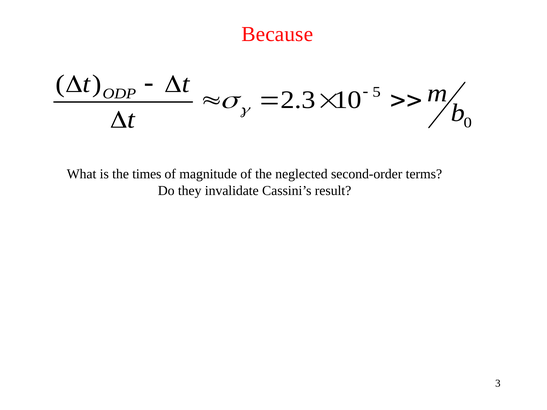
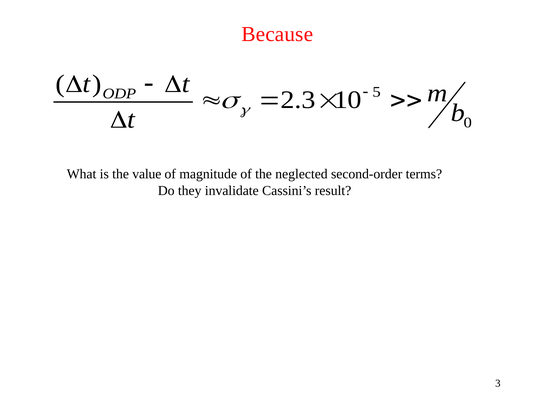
times: times -> value
